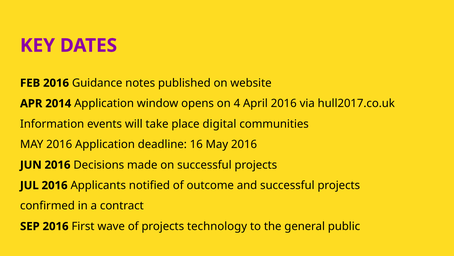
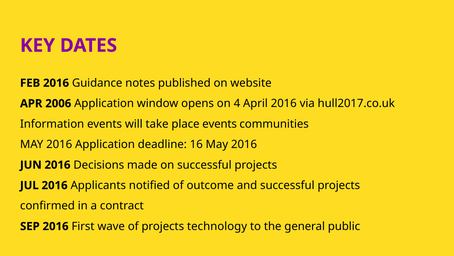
2014: 2014 -> 2006
place digital: digital -> events
